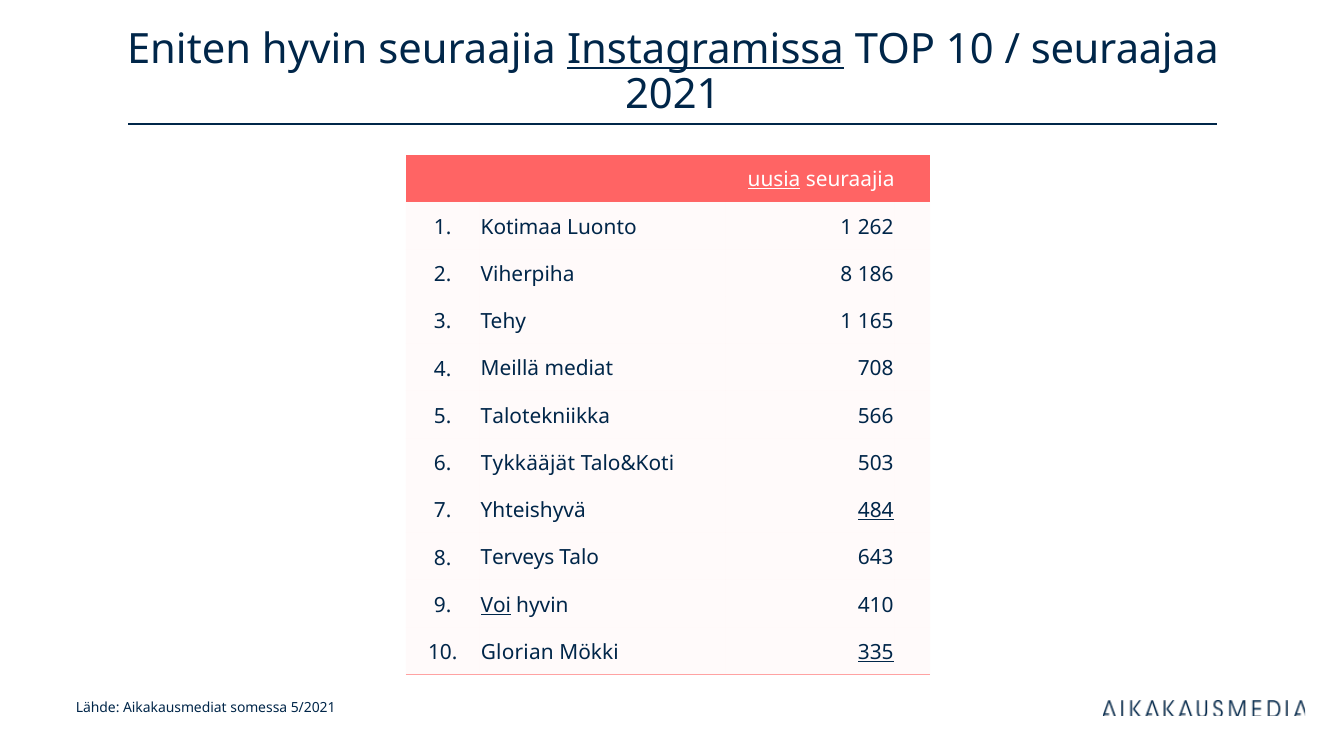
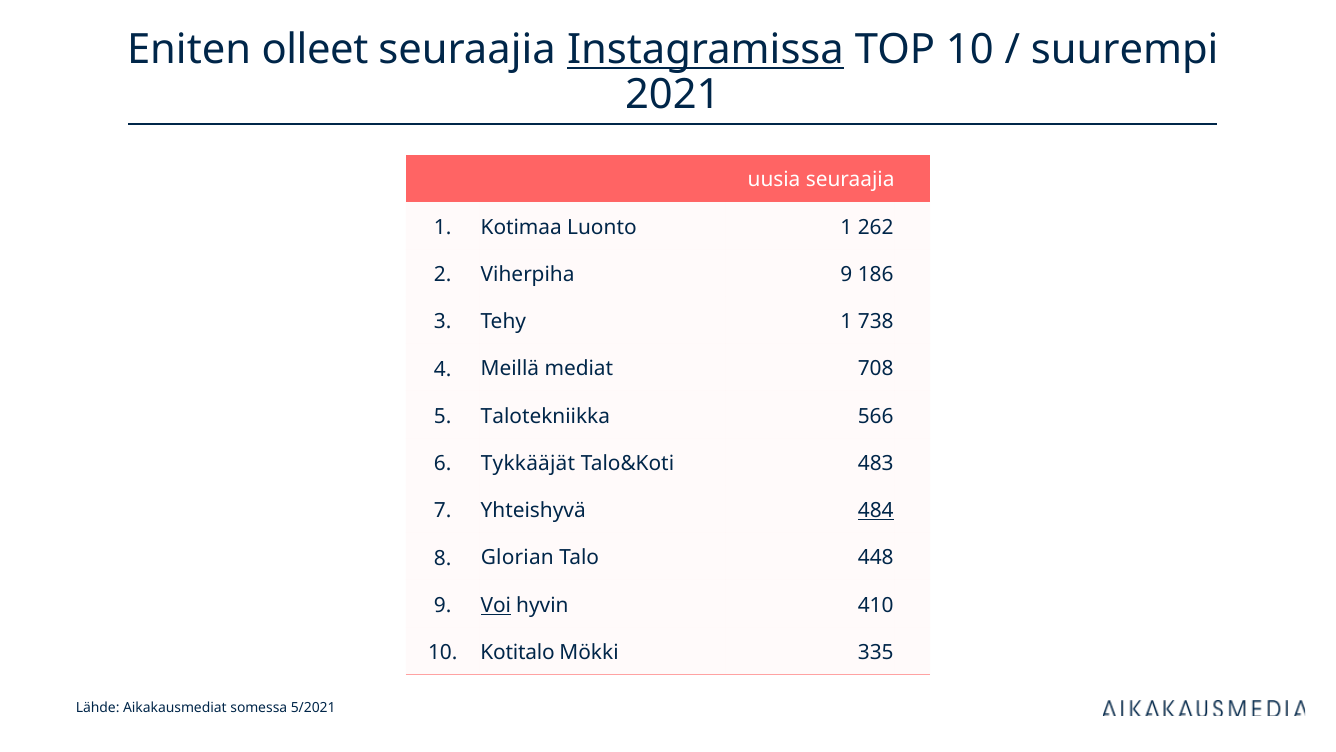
Eniten hyvin: hyvin -> olleet
seuraajaa: seuraajaa -> suurempi
uusia underline: present -> none
Viherpiha 8: 8 -> 9
165: 165 -> 738
503: 503 -> 483
Terveys: Terveys -> Glorian
643: 643 -> 448
Glorian: Glorian -> Kotitalo
335 underline: present -> none
